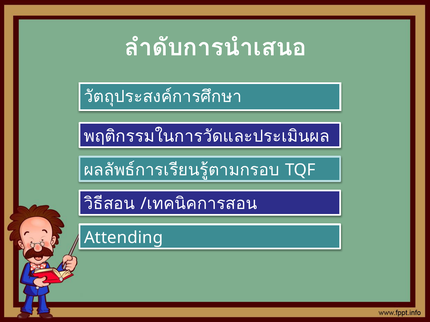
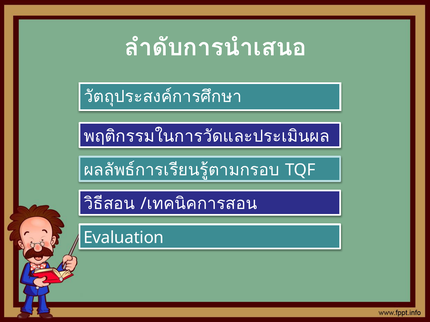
Attending: Attending -> Evaluation
